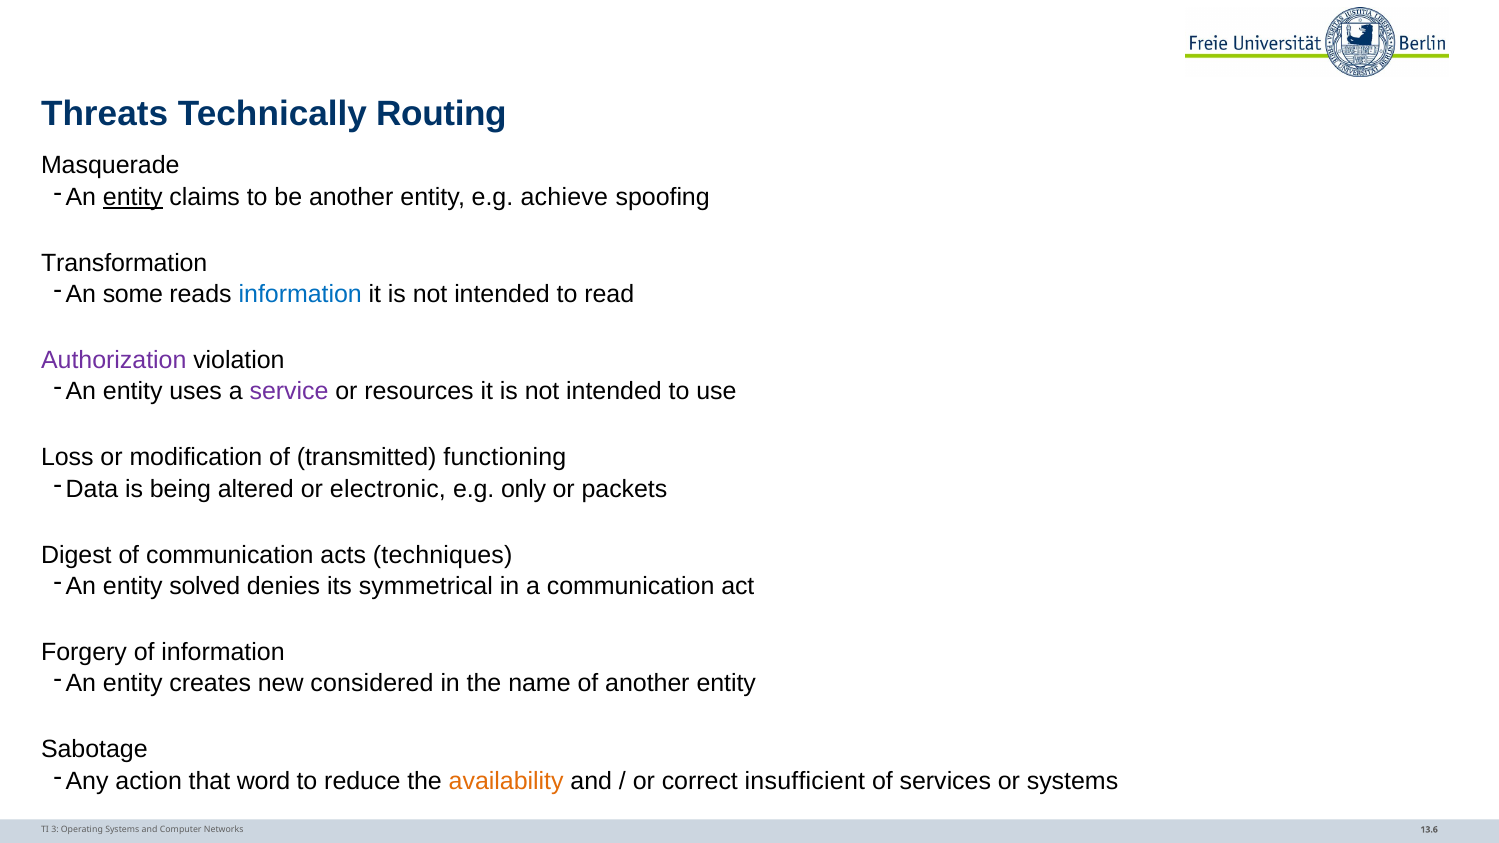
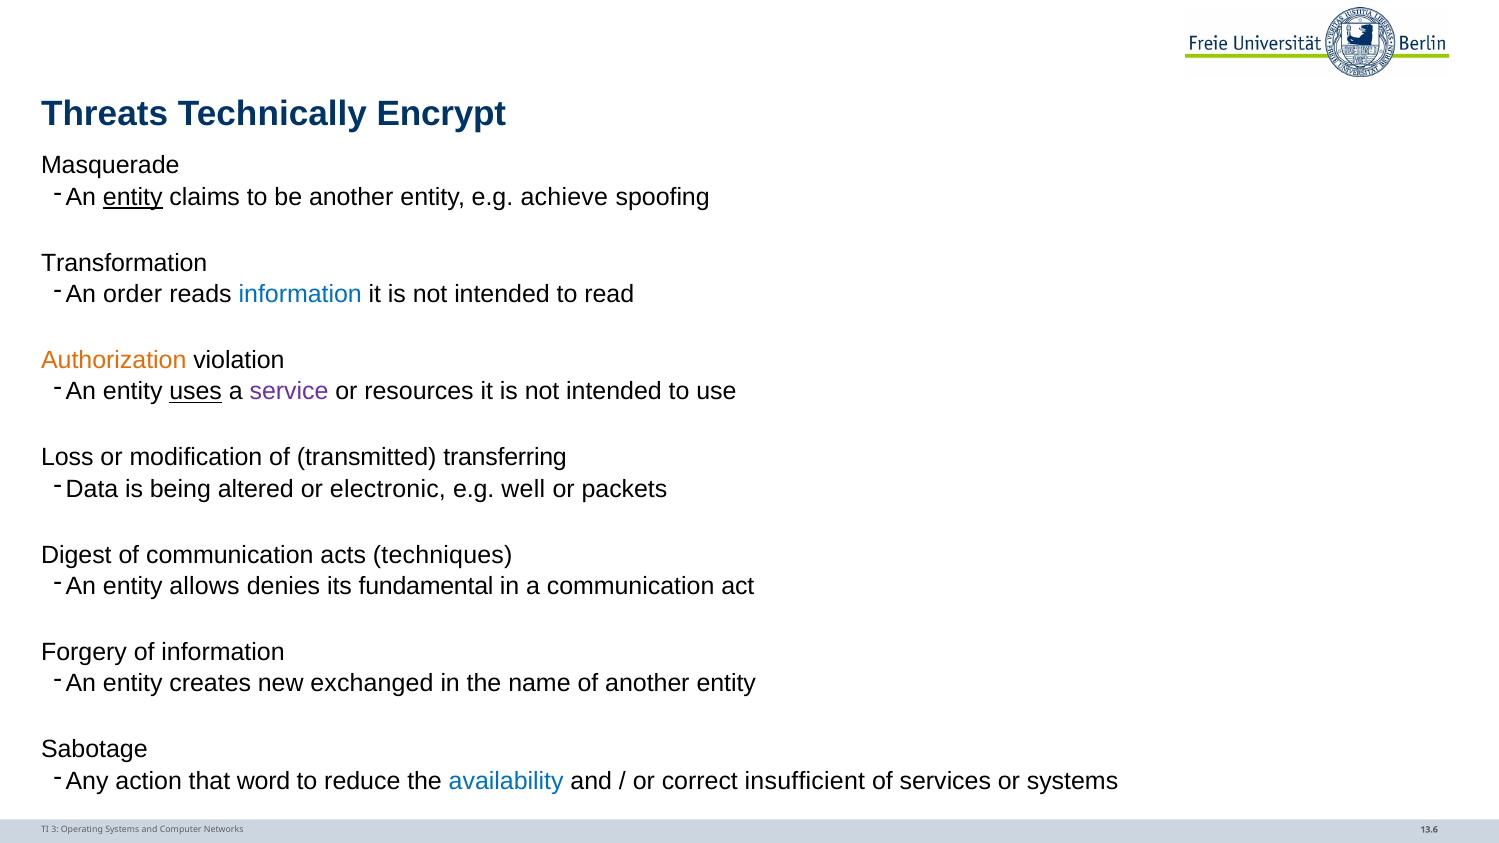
Routing: Routing -> Encrypt
some: some -> order
Authorization colour: purple -> orange
uses underline: none -> present
functioning: functioning -> transferring
only: only -> well
solved: solved -> allows
symmetrical: symmetrical -> fundamental
considered: considered -> exchanged
availability colour: orange -> blue
